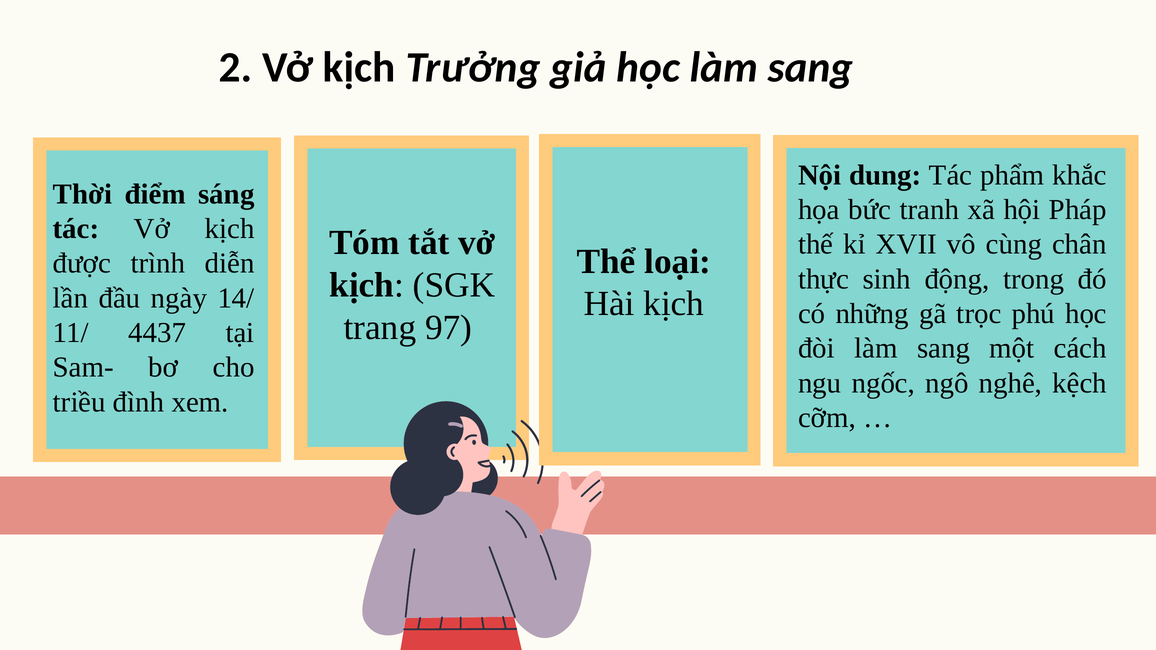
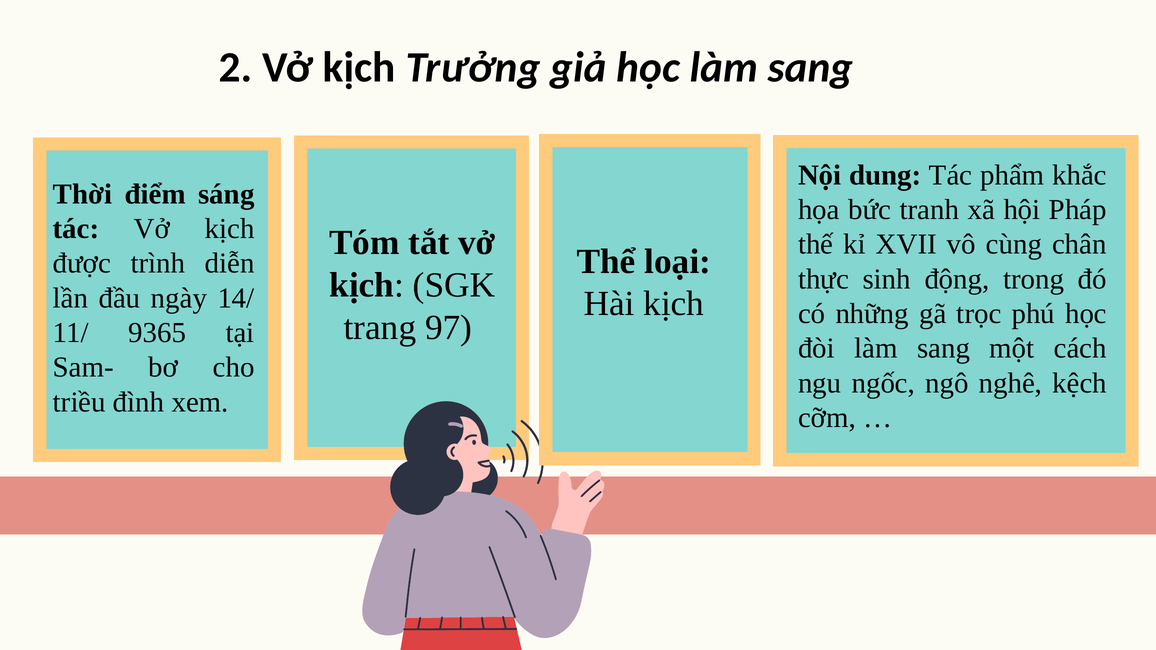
4437: 4437 -> 9365
